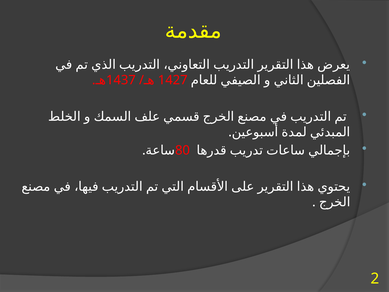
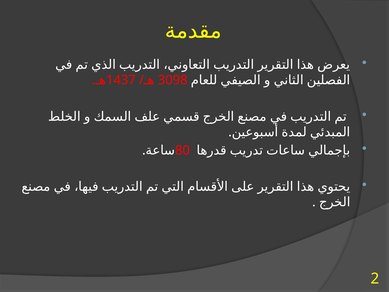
1427: 1427 -> 3098
